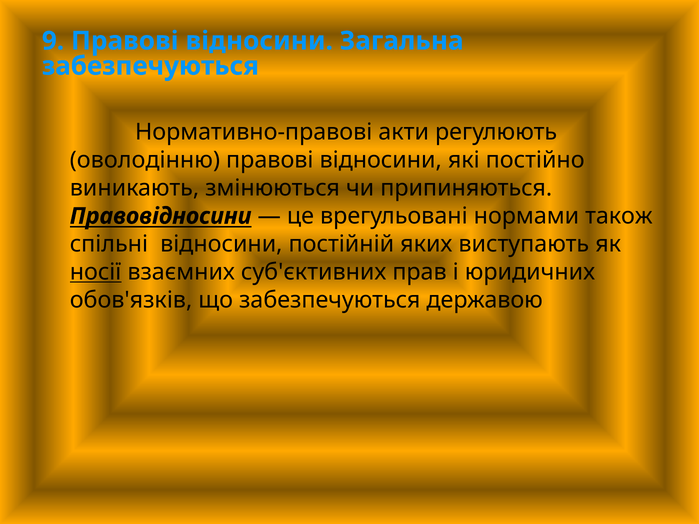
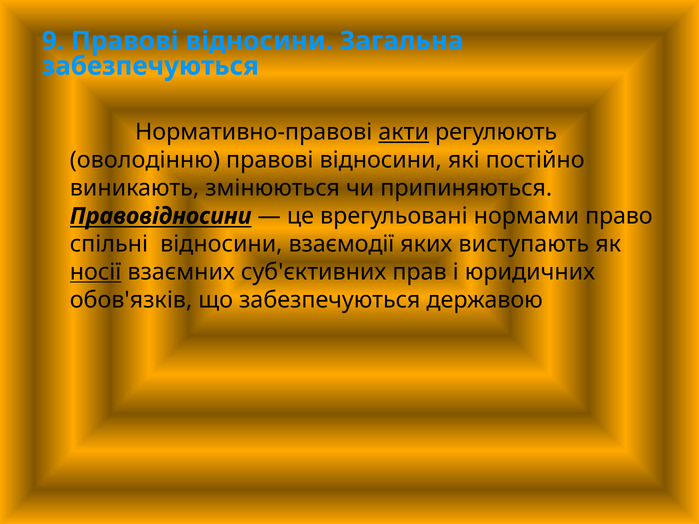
акти underline: none -> present
також: також -> право
постійній: постійній -> взаємодії
